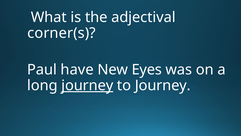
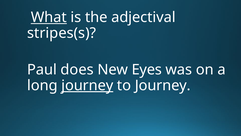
What underline: none -> present
corner(s: corner(s -> stripes(s
have: have -> does
